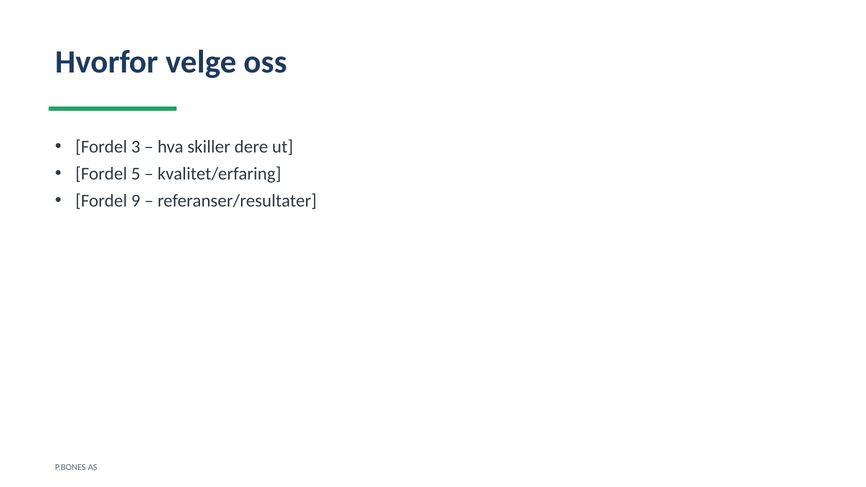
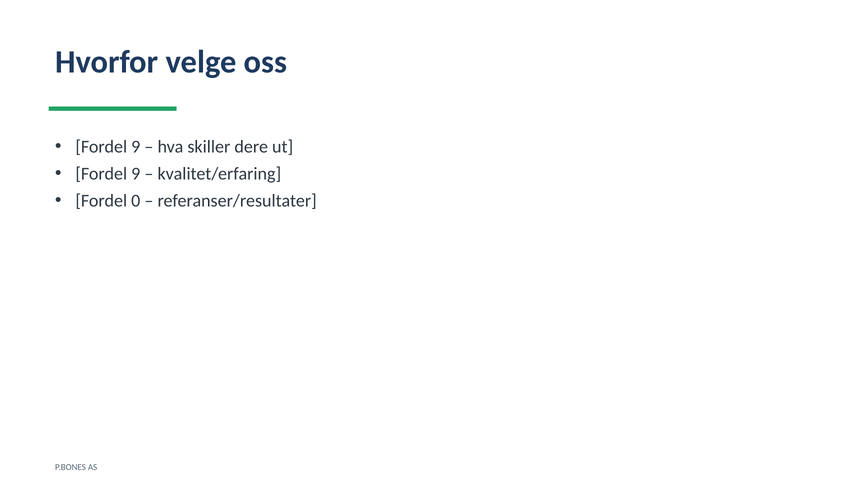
3 at (136, 147): 3 -> 9
5 at (136, 174): 5 -> 9
9: 9 -> 0
